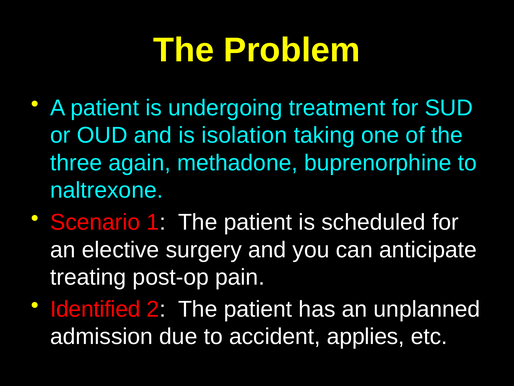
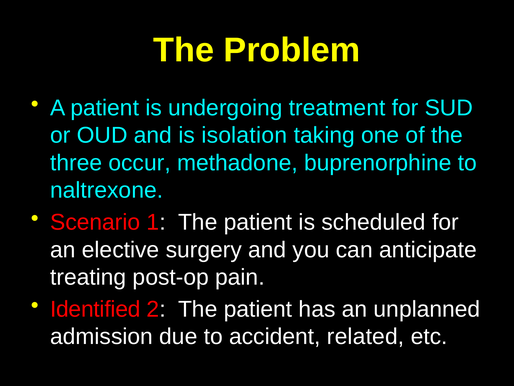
again: again -> occur
applies: applies -> related
